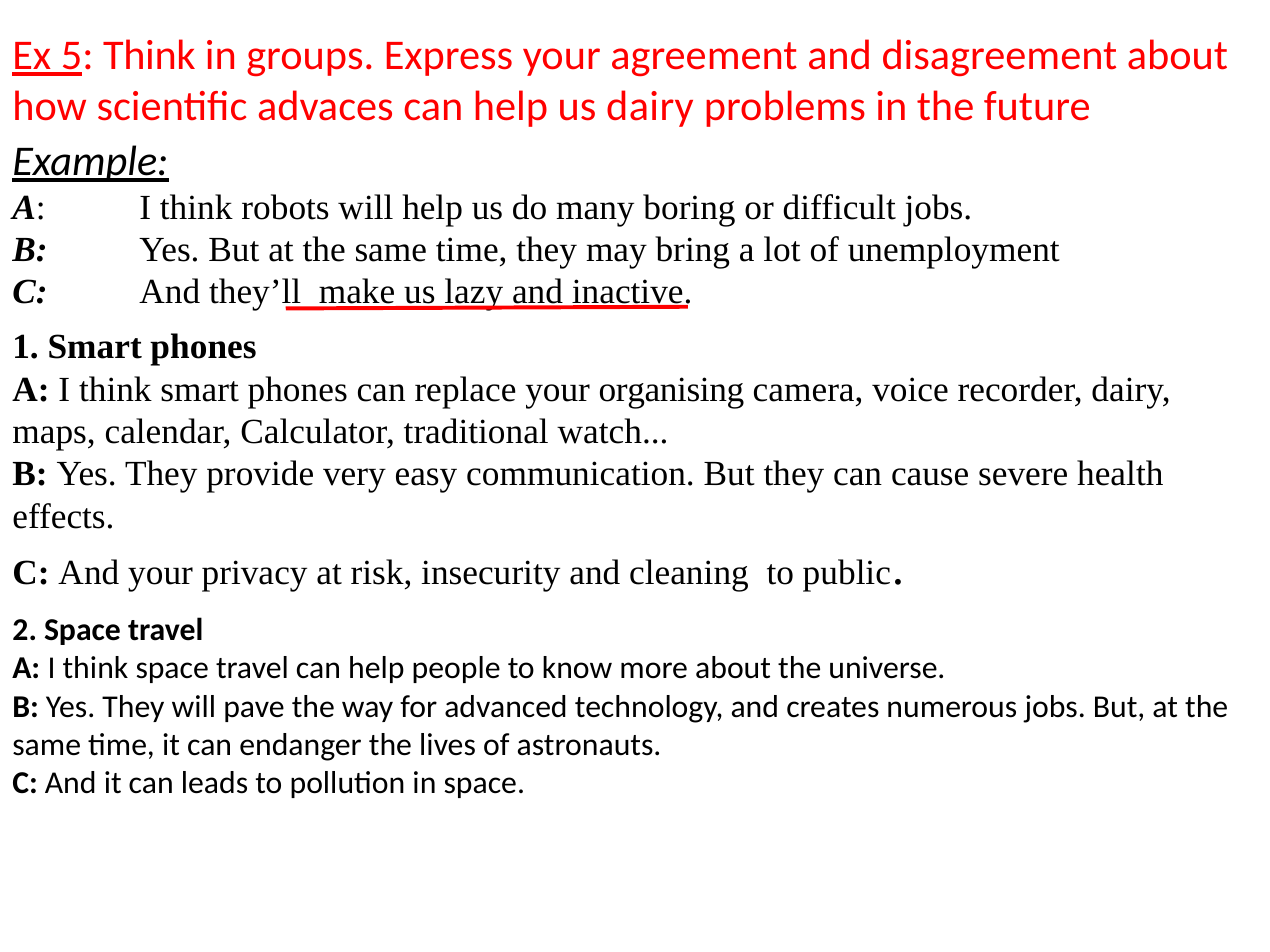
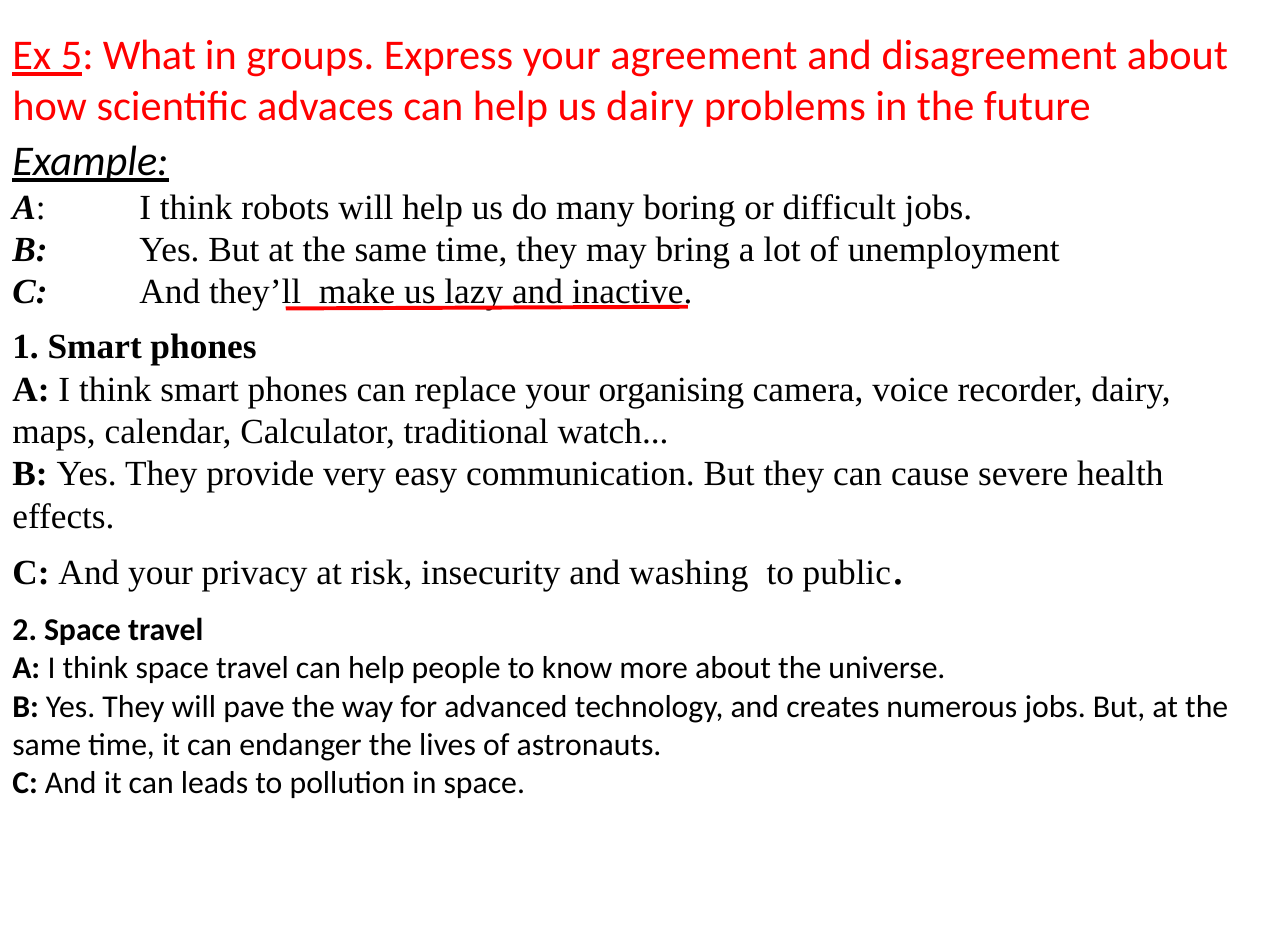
5 Think: Think -> What
cleaning: cleaning -> washing
